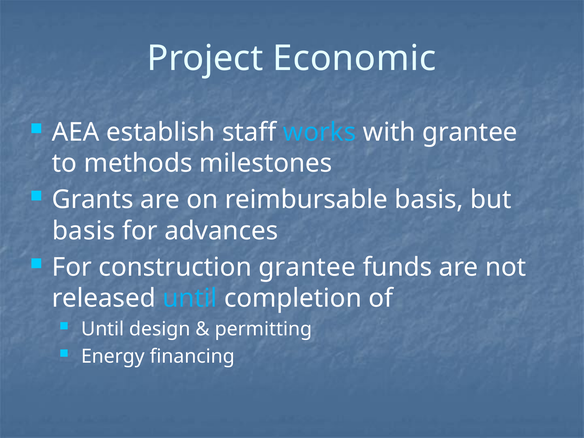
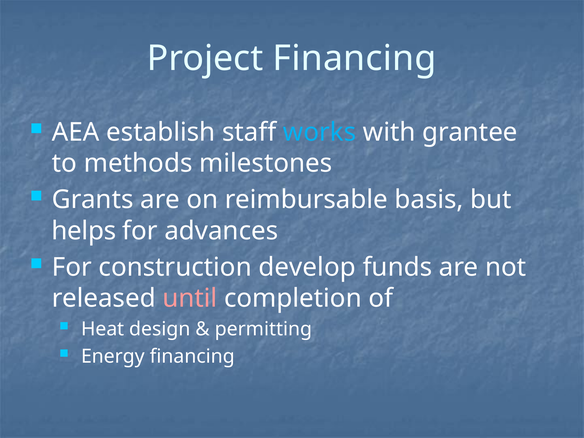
Project Economic: Economic -> Financing
basis at (84, 231): basis -> helps
construction grantee: grantee -> develop
until at (190, 298) colour: light blue -> pink
Until at (103, 329): Until -> Heat
